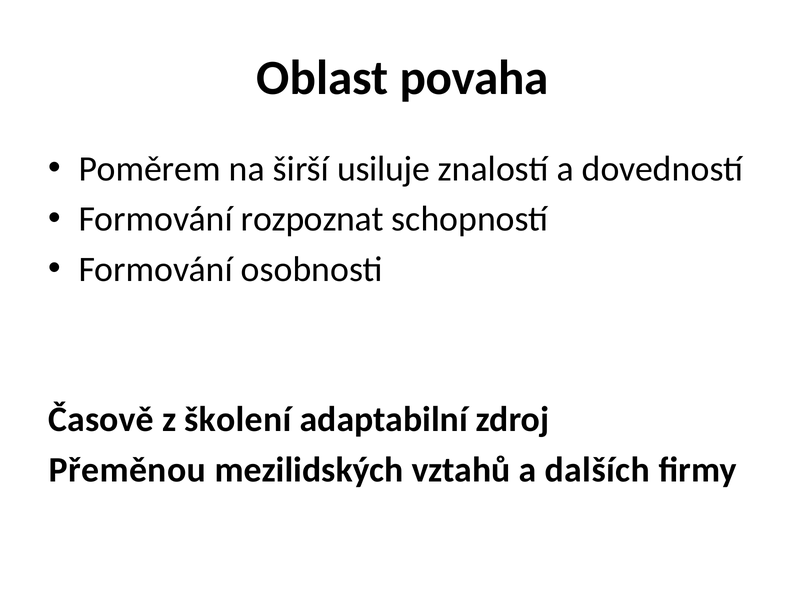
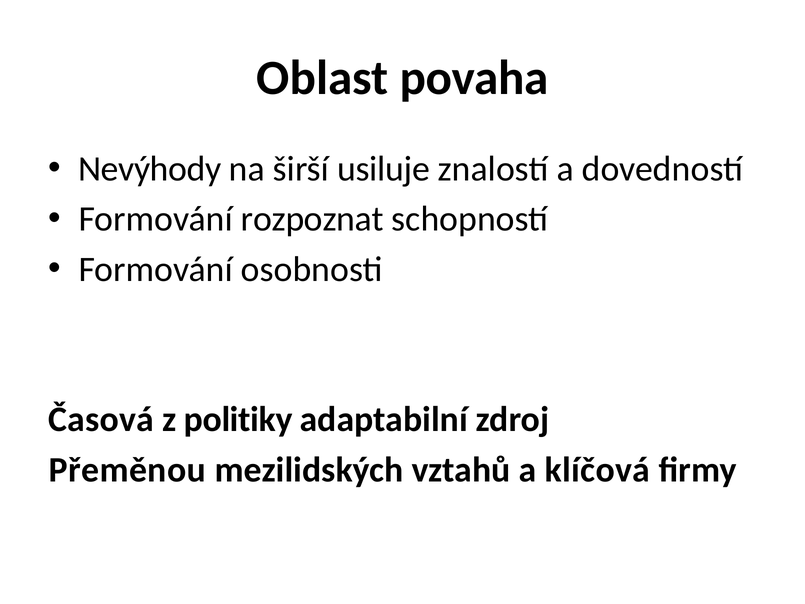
Poměrem: Poměrem -> Nevýhody
Časově: Časově -> Časová
školení: školení -> politiky
dalších: dalších -> klíčová
